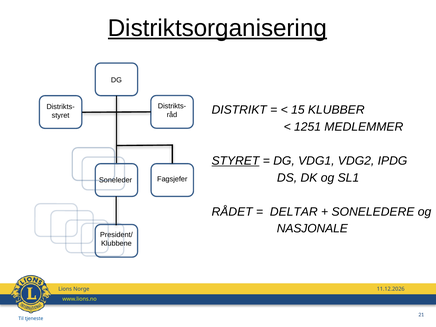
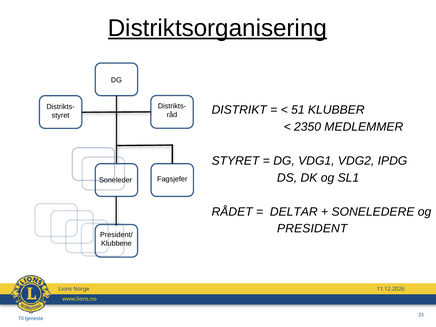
15: 15 -> 51
1251: 1251 -> 2350
STYRET at (235, 161) underline: present -> none
NASJONALE: NASJONALE -> PRESIDENT
